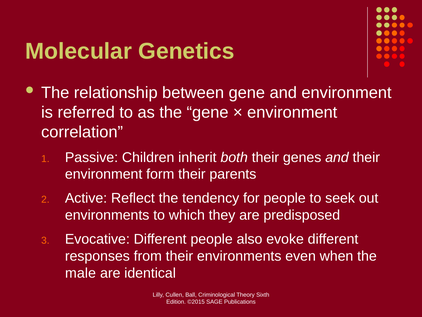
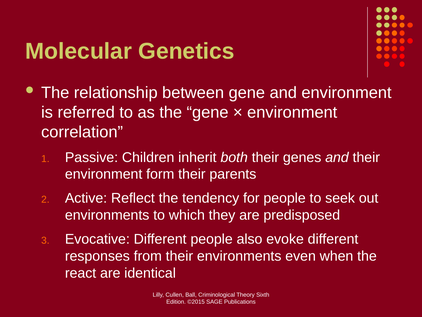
male: male -> react
